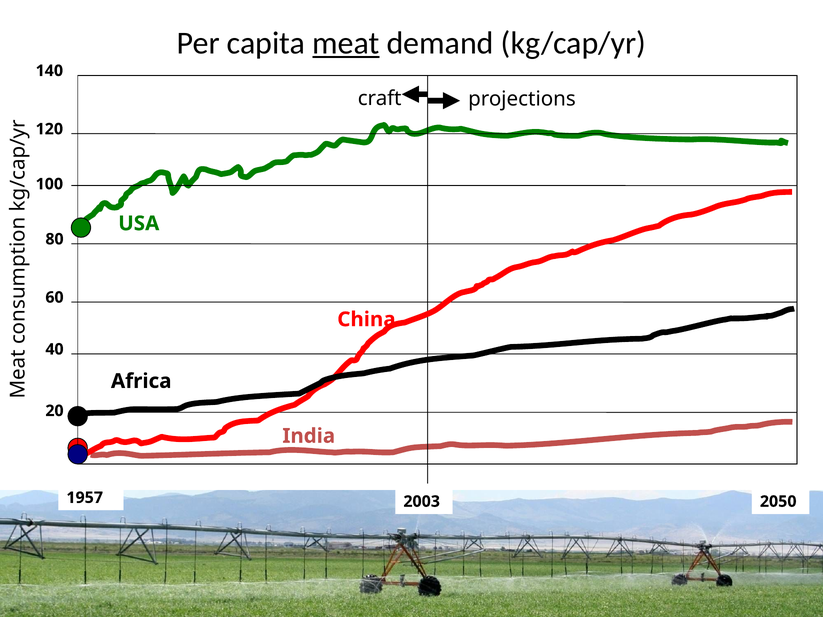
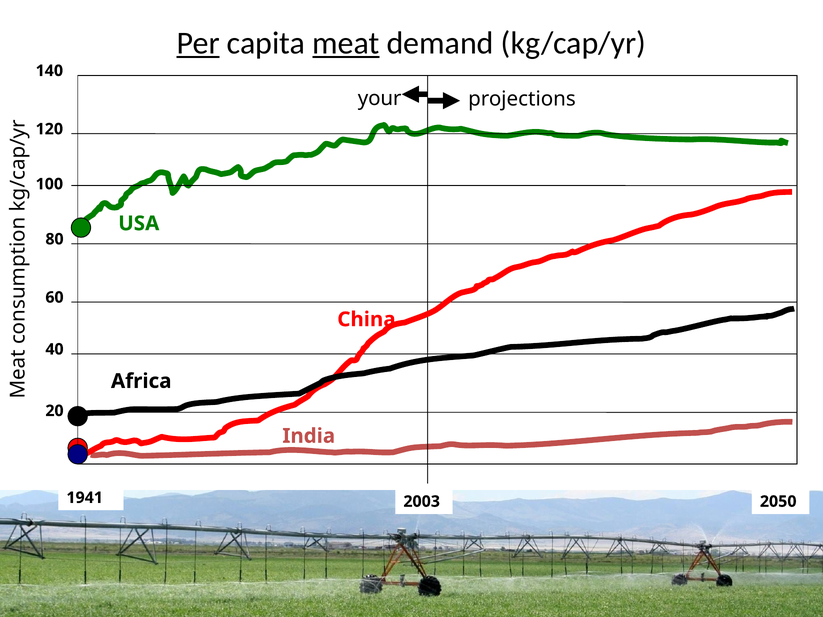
Per underline: none -> present
craft: craft -> your
1957: 1957 -> 1941
